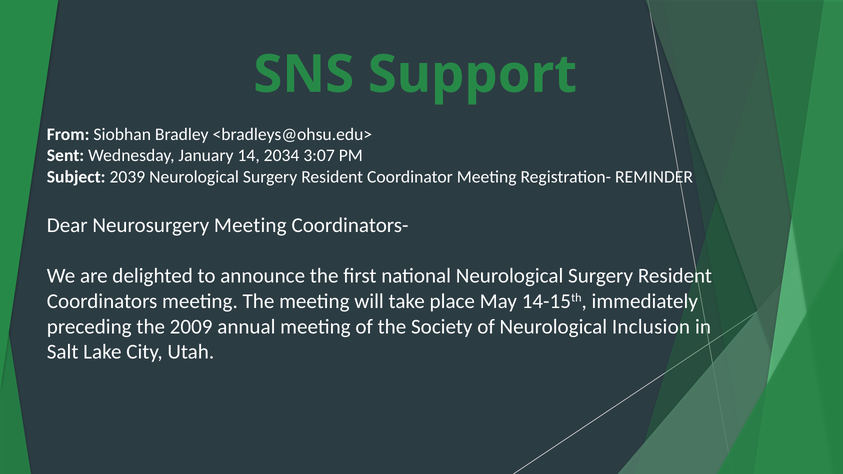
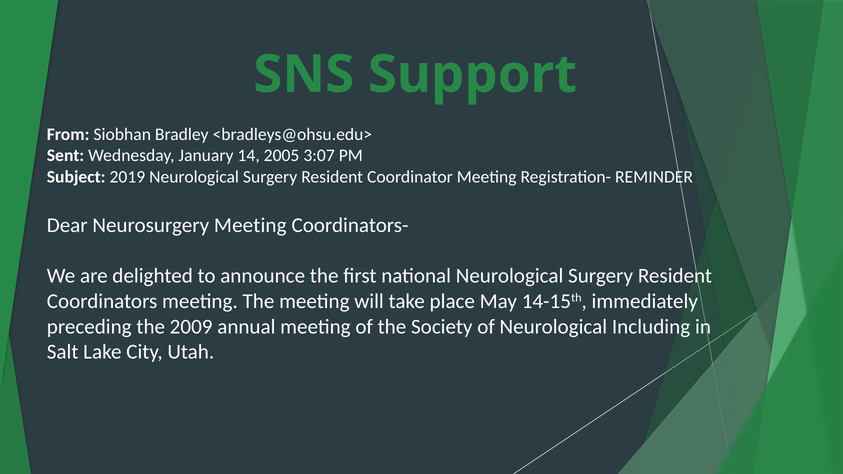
2034: 2034 -> 2005
2039: 2039 -> 2019
Inclusion: Inclusion -> Including
